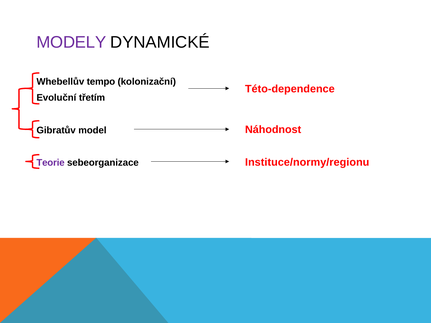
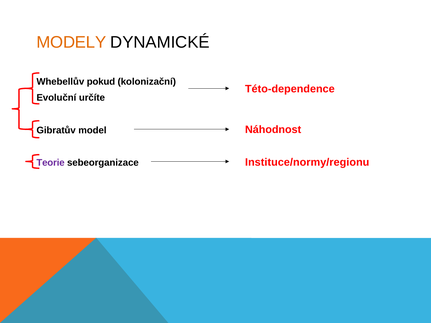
MODELY colour: purple -> orange
tempo: tempo -> pokud
třetím: třetím -> určíte
